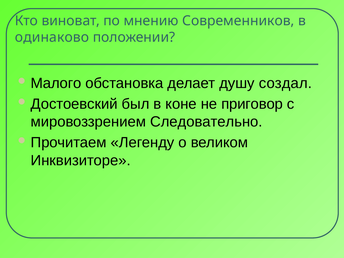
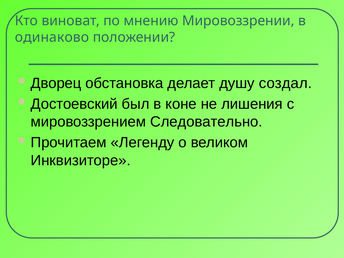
Современников: Современников -> Мировоззрении
Малого: Малого -> Дворец
приговор: приговор -> лишения
